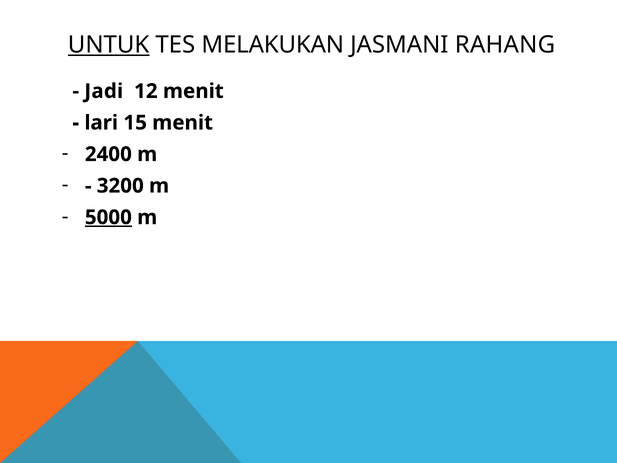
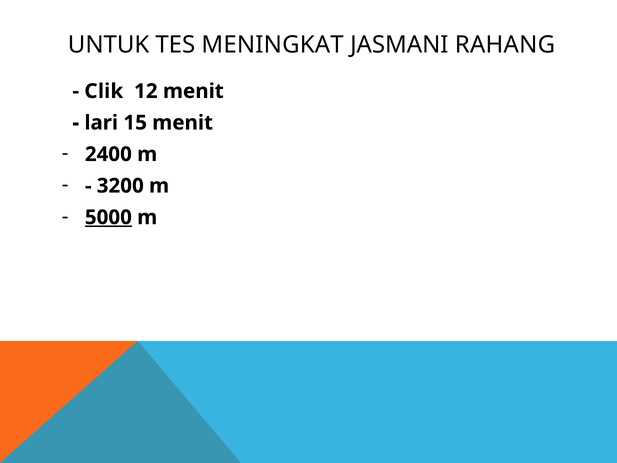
UNTUK underline: present -> none
MELAKUKAN: MELAKUKAN -> MENINGKAT
Jadi: Jadi -> Clik
